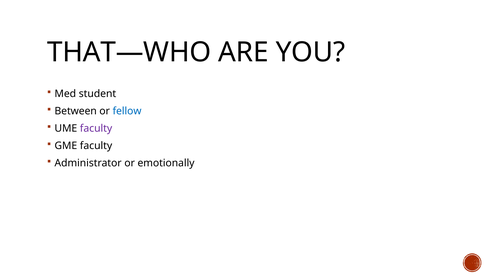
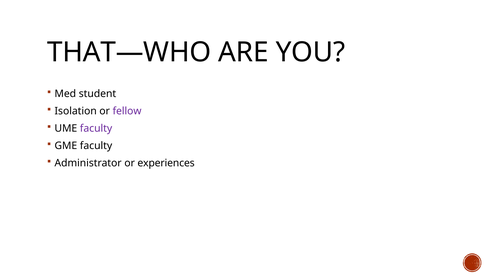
Between: Between -> Isolation
fellow colour: blue -> purple
emotionally: emotionally -> experiences
